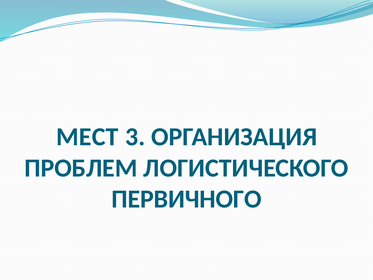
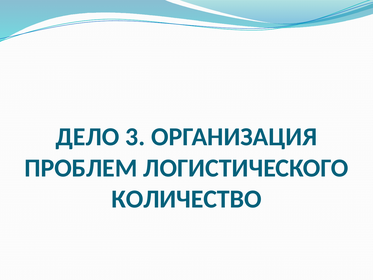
МЕСТ: МЕСТ -> ДЕЛО
ПЕРВИЧНОГО: ПЕРВИЧНОГО -> КОЛИЧЕСТВО
